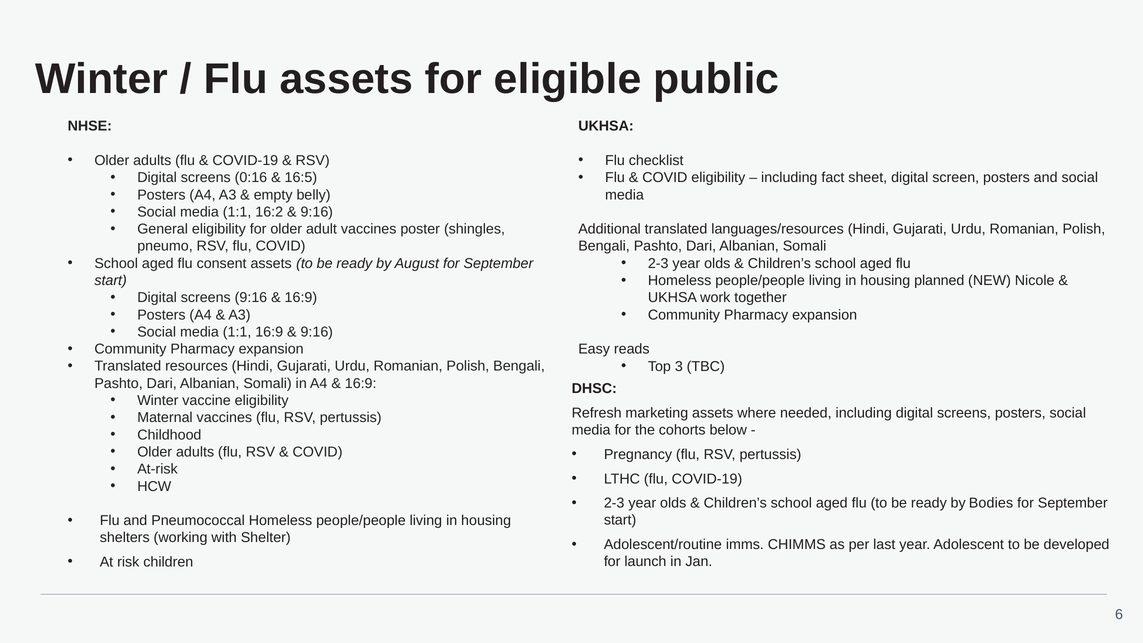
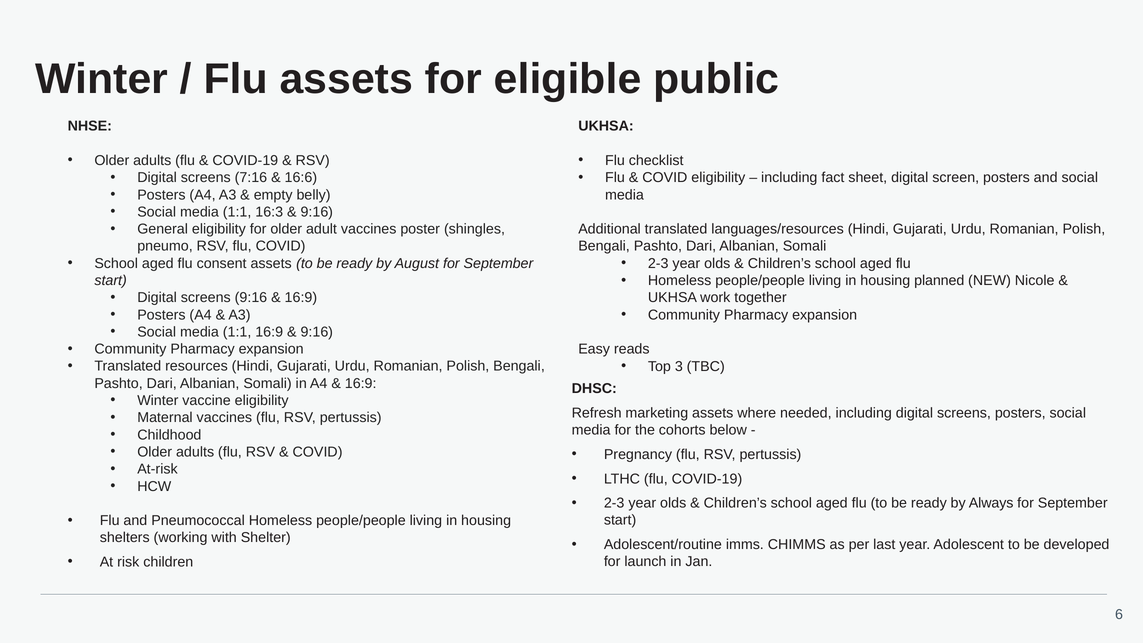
0:16: 0:16 -> 7:16
16:5: 16:5 -> 16:6
16:2: 16:2 -> 16:3
Bodies: Bodies -> Always
